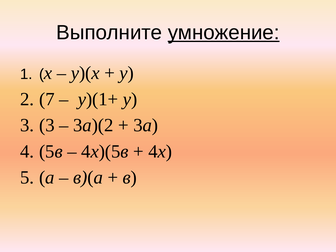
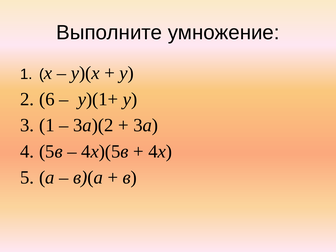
умножение underline: present -> none
7: 7 -> 6
3 at (47, 125): 3 -> 1
